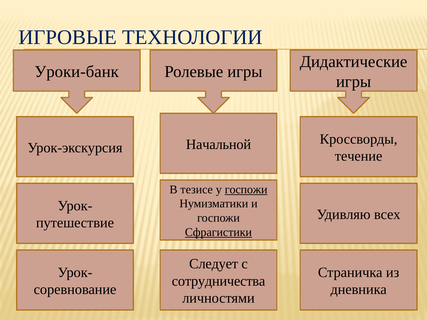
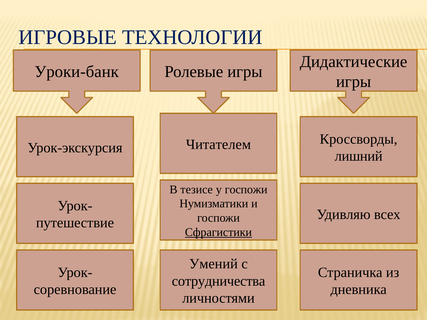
Начальной: Начальной -> Читателем
течение: течение -> лишний
госпожи at (246, 190) underline: present -> none
Следует: Следует -> Умений
